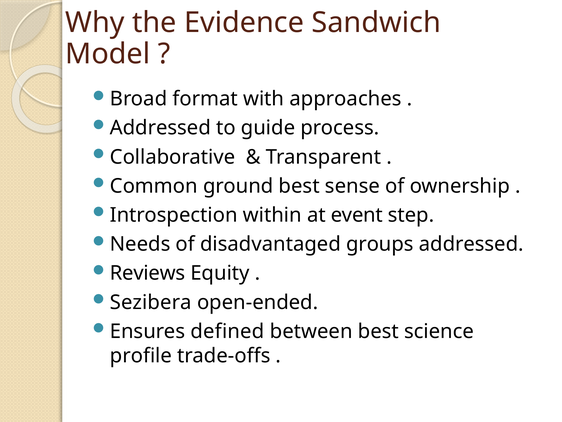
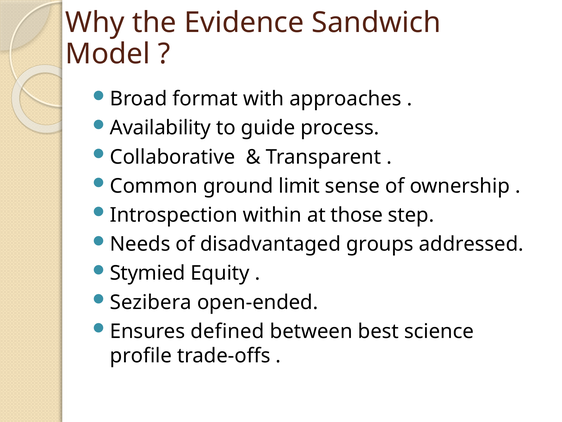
Addressed at (160, 128): Addressed -> Availability
ground best: best -> limit
event: event -> those
Reviews: Reviews -> Stymied
